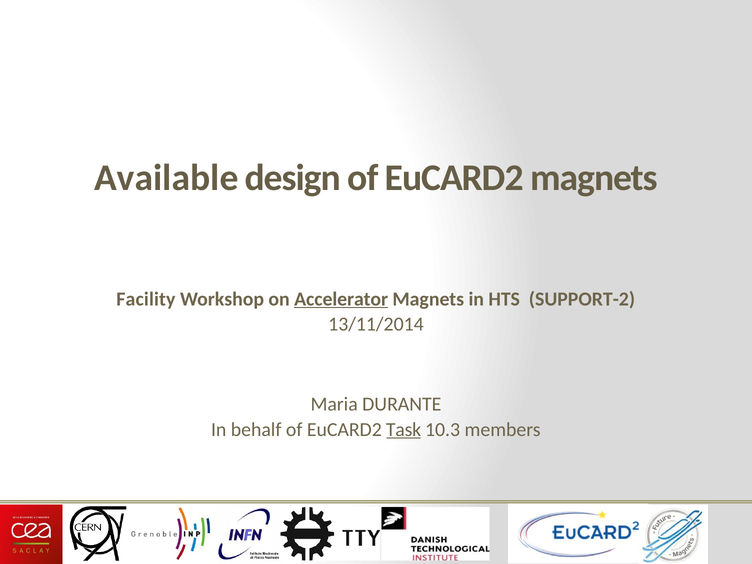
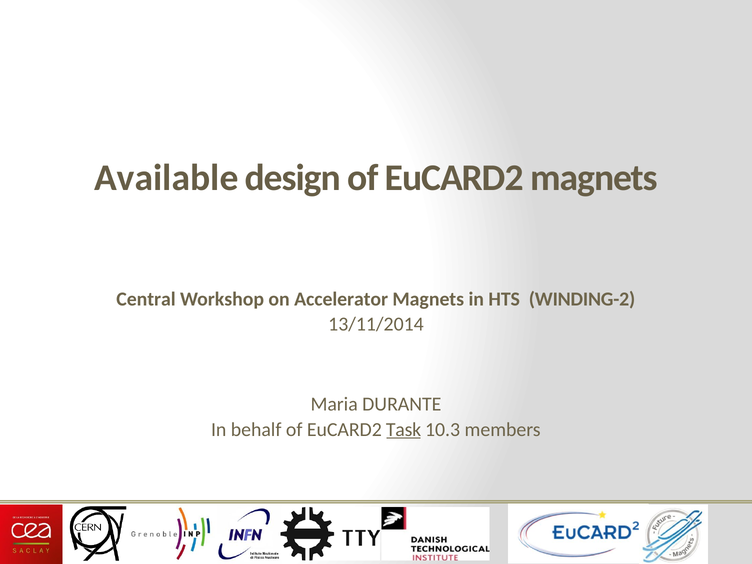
Facility: Facility -> Central
Accelerator underline: present -> none
SUPPORT-2: SUPPORT-2 -> WINDING-2
